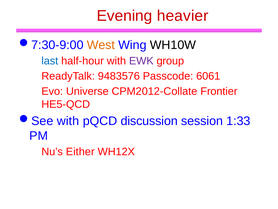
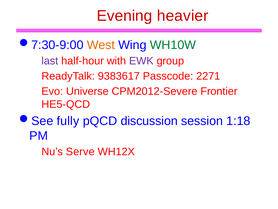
WH10W colour: black -> green
last colour: blue -> purple
9483576: 9483576 -> 9383617
6061: 6061 -> 2271
CPM2012-Collate: CPM2012-Collate -> CPM2012-Severe
with at (68, 121): with -> fully
1:33: 1:33 -> 1:18
Either: Either -> Serve
